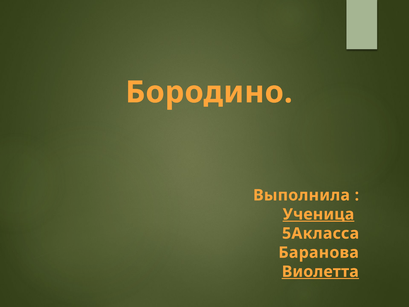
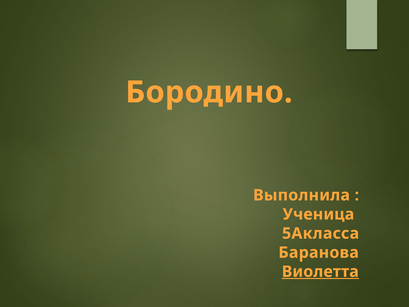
Ученица underline: present -> none
